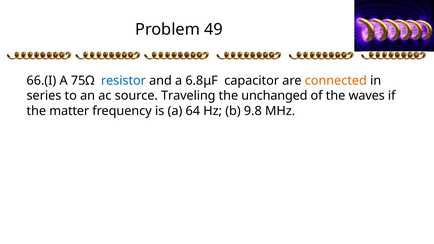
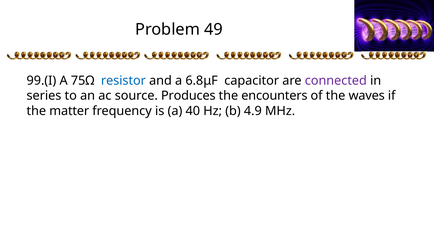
66.(I: 66.(I -> 99.(I
connected colour: orange -> purple
Traveling: Traveling -> Produces
unchanged: unchanged -> encounters
64: 64 -> 40
9.8: 9.8 -> 4.9
